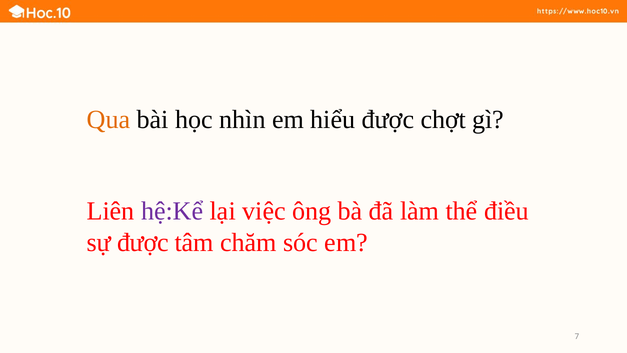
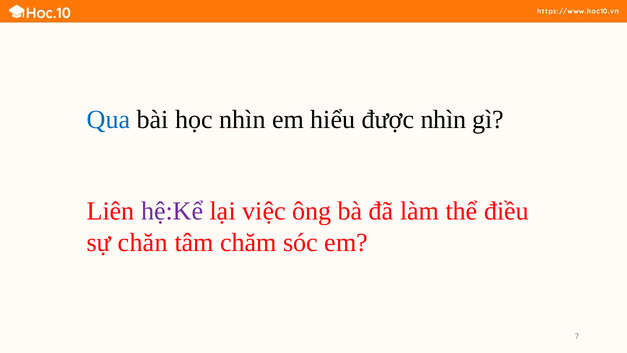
Qua colour: orange -> blue
được chợt: chợt -> nhìn
sự được: được -> chăn
